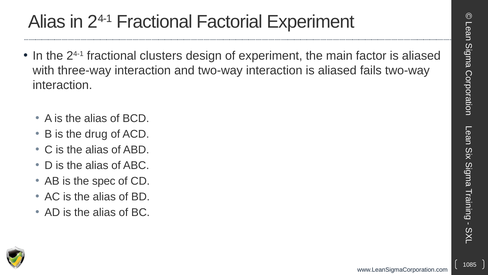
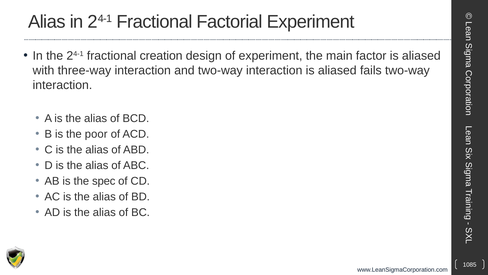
clusters: clusters -> creation
drug: drug -> poor
